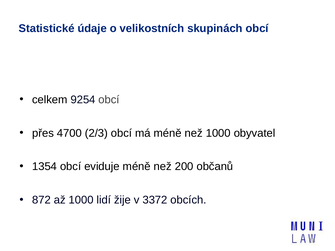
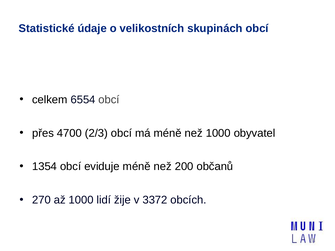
9254: 9254 -> 6554
872: 872 -> 270
